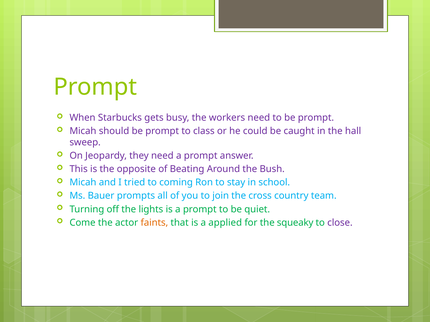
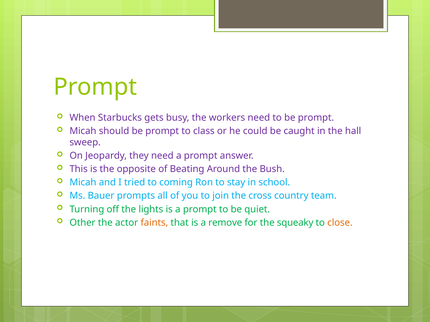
Come: Come -> Other
applied: applied -> remove
close colour: purple -> orange
